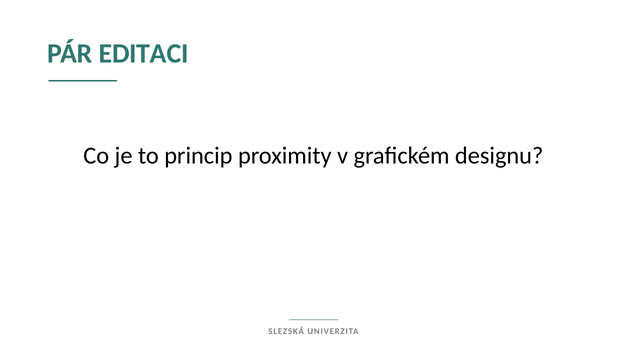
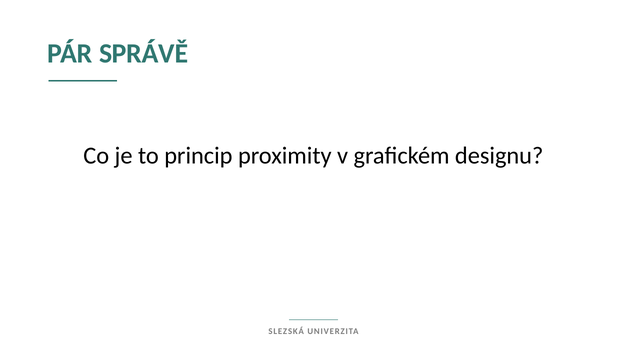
EDITACI: EDITACI -> SPRÁVĚ
